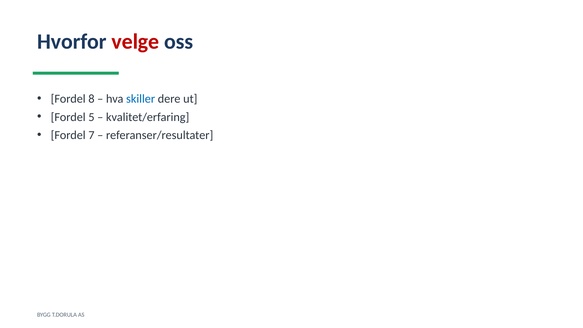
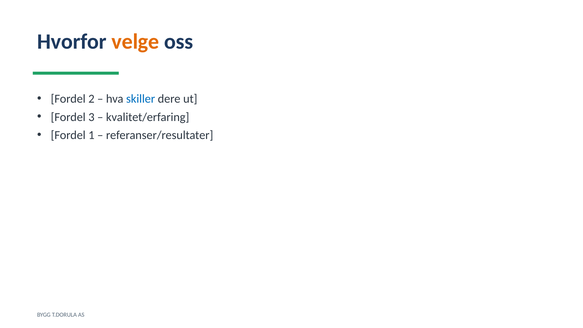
velge colour: red -> orange
8: 8 -> 2
5: 5 -> 3
7: 7 -> 1
